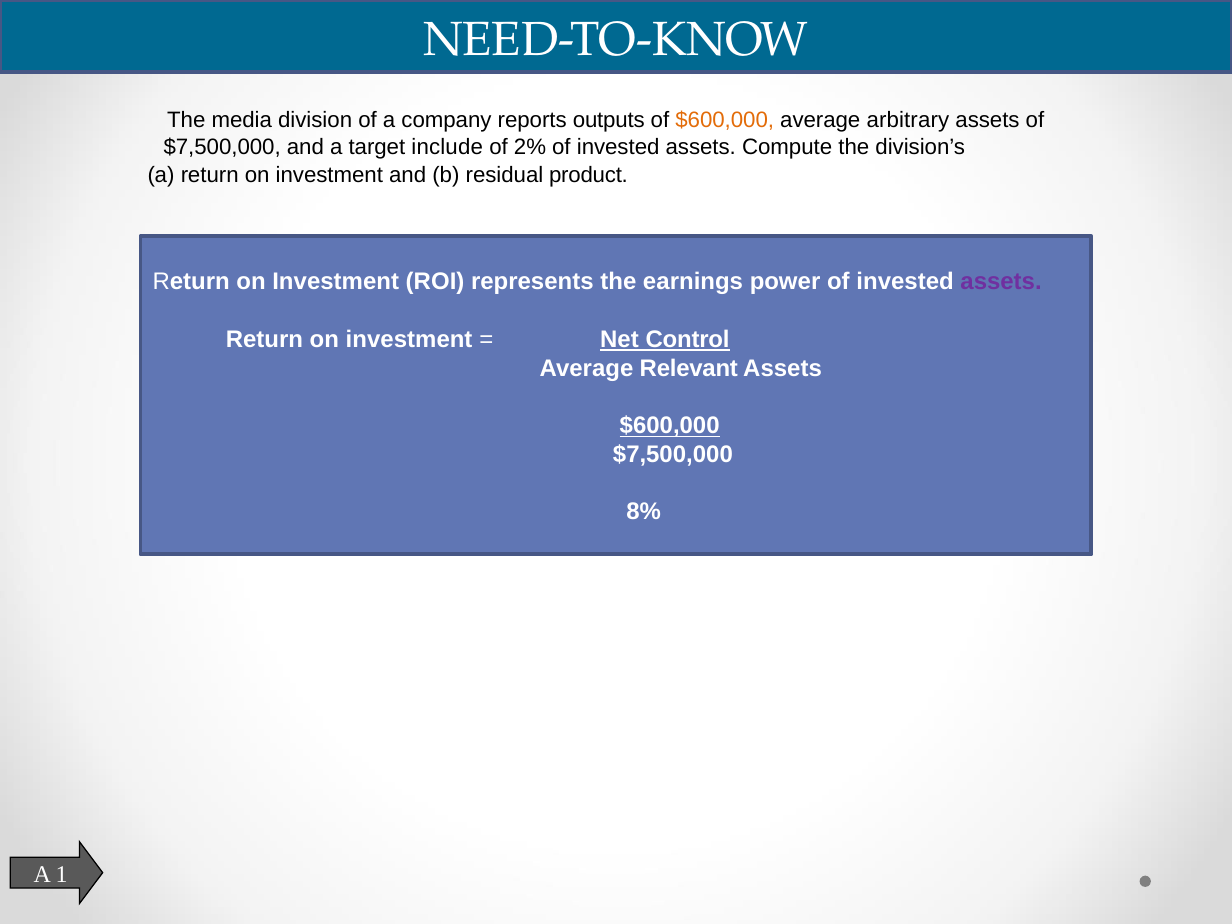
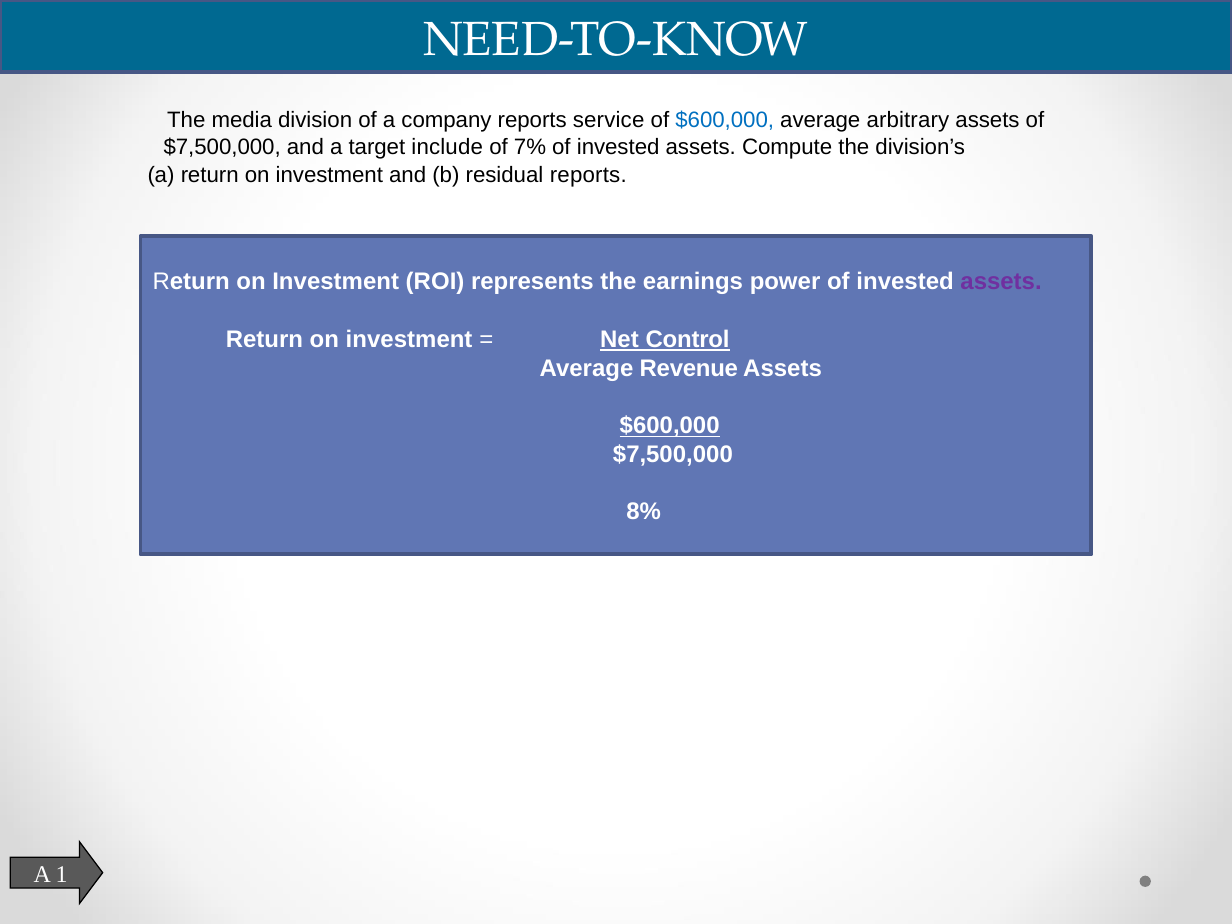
outputs: outputs -> service
$600,000 at (725, 120) colour: orange -> blue
2%: 2% -> 7%
residual product: product -> reports
Relevant: Relevant -> Revenue
